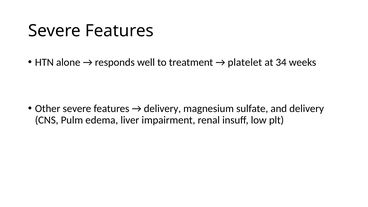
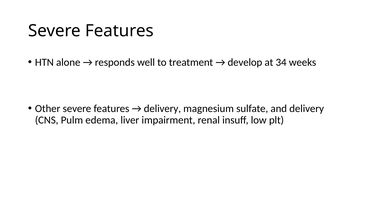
platelet: platelet -> develop
